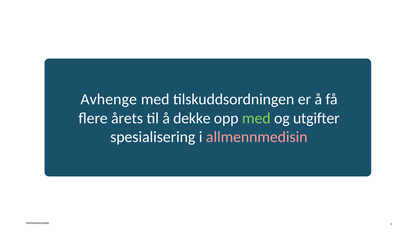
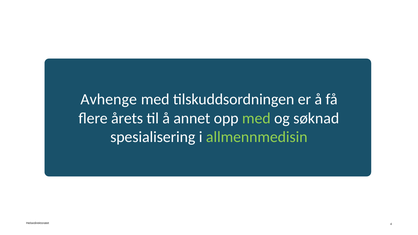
dekke: dekke -> annet
utgifter: utgifter -> søknad
allmennmedisin colour: pink -> light green
